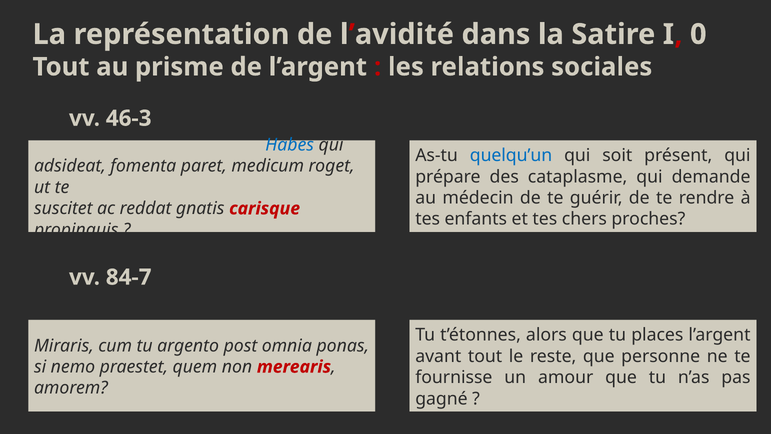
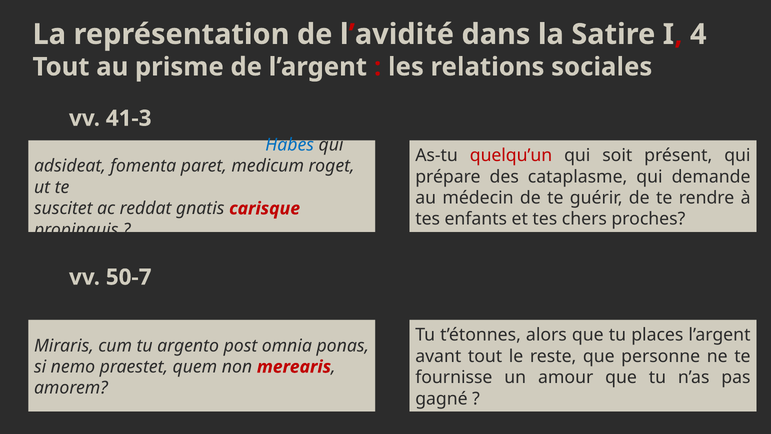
0: 0 -> 4
46-3: 46-3 -> 41-3
quelqu’un colour: blue -> red
84-7: 84-7 -> 50-7
